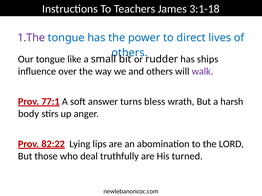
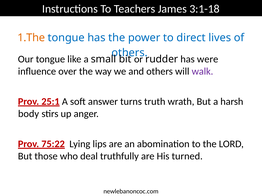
1.The colour: purple -> orange
ships: ships -> were
77:1: 77:1 -> 25:1
bless: bless -> truth
82:22: 82:22 -> 75:22
